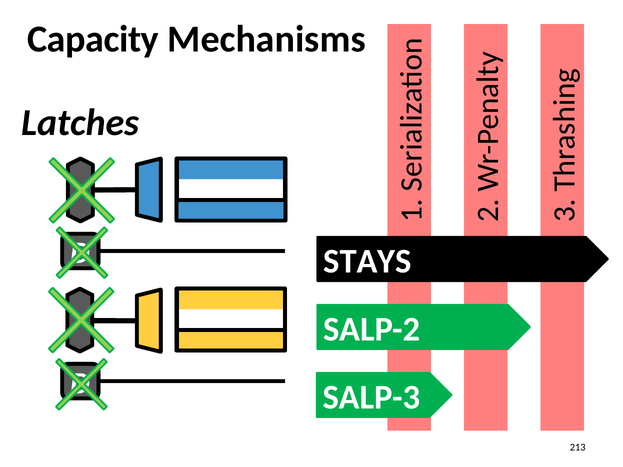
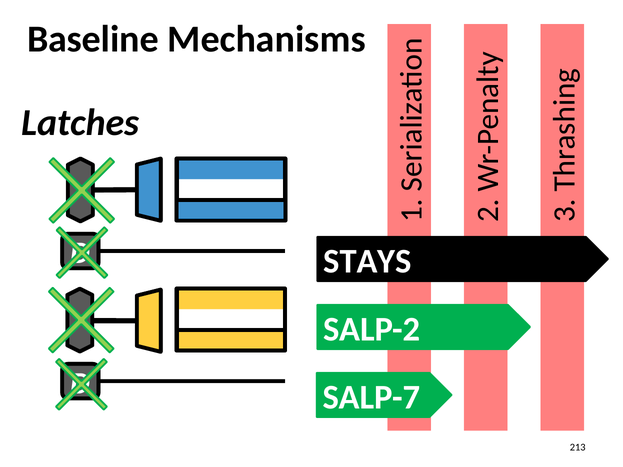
Capacity: Capacity -> Baseline
SALP-3: SALP-3 -> SALP-7
